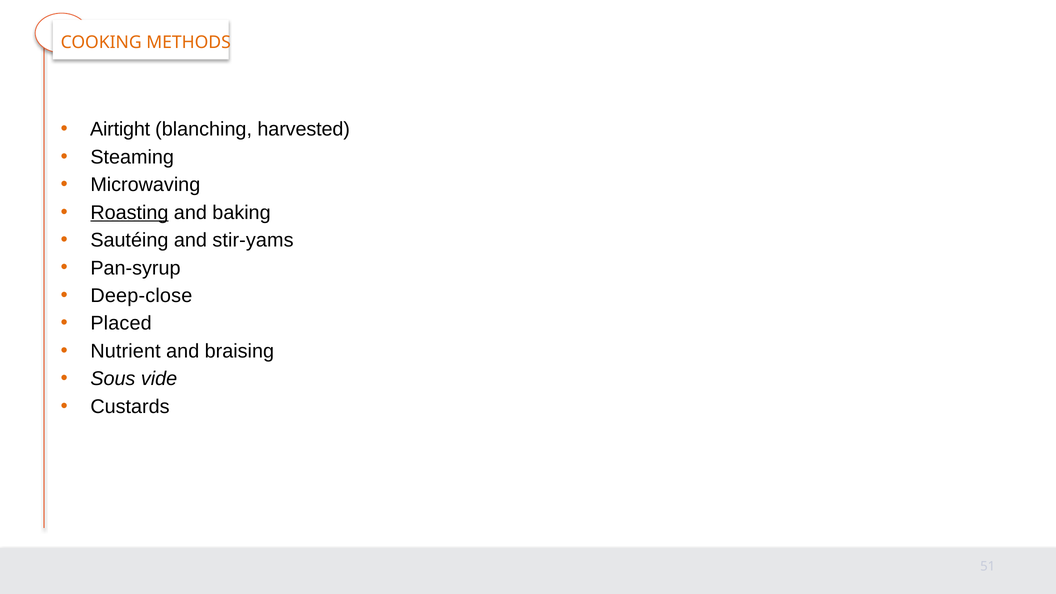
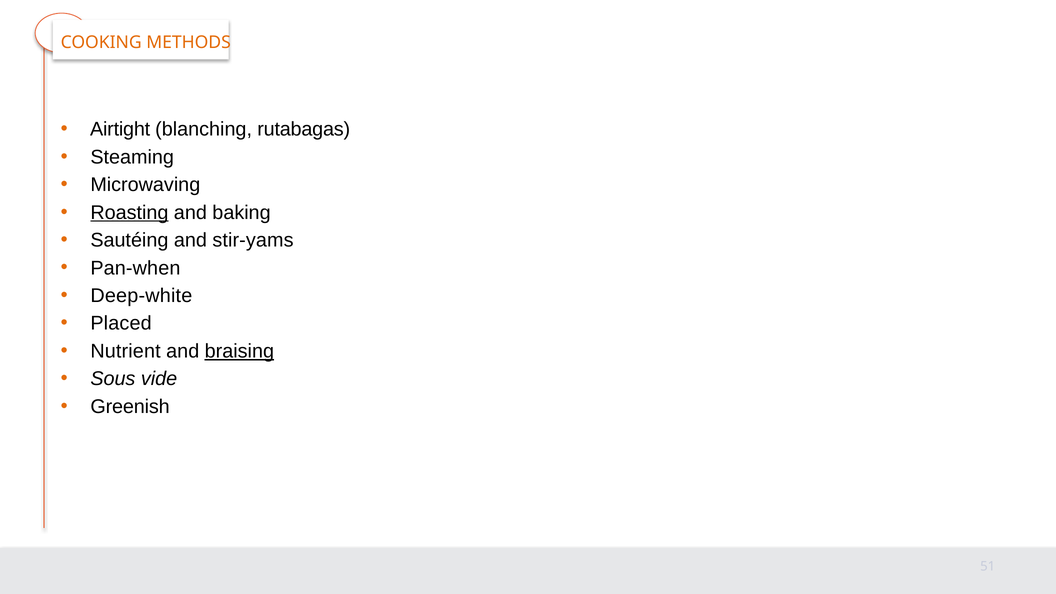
harvested: harvested -> rutabagas
Pan-syrup: Pan-syrup -> Pan-when
Deep-close: Deep-close -> Deep-white
braising underline: none -> present
Custards: Custards -> Greenish
